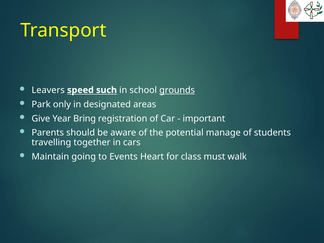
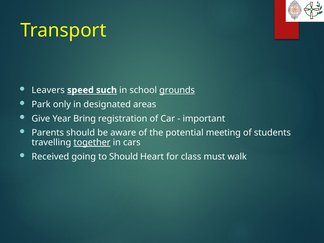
manage: manage -> meeting
together underline: none -> present
Maintain: Maintain -> Received
to Events: Events -> Should
